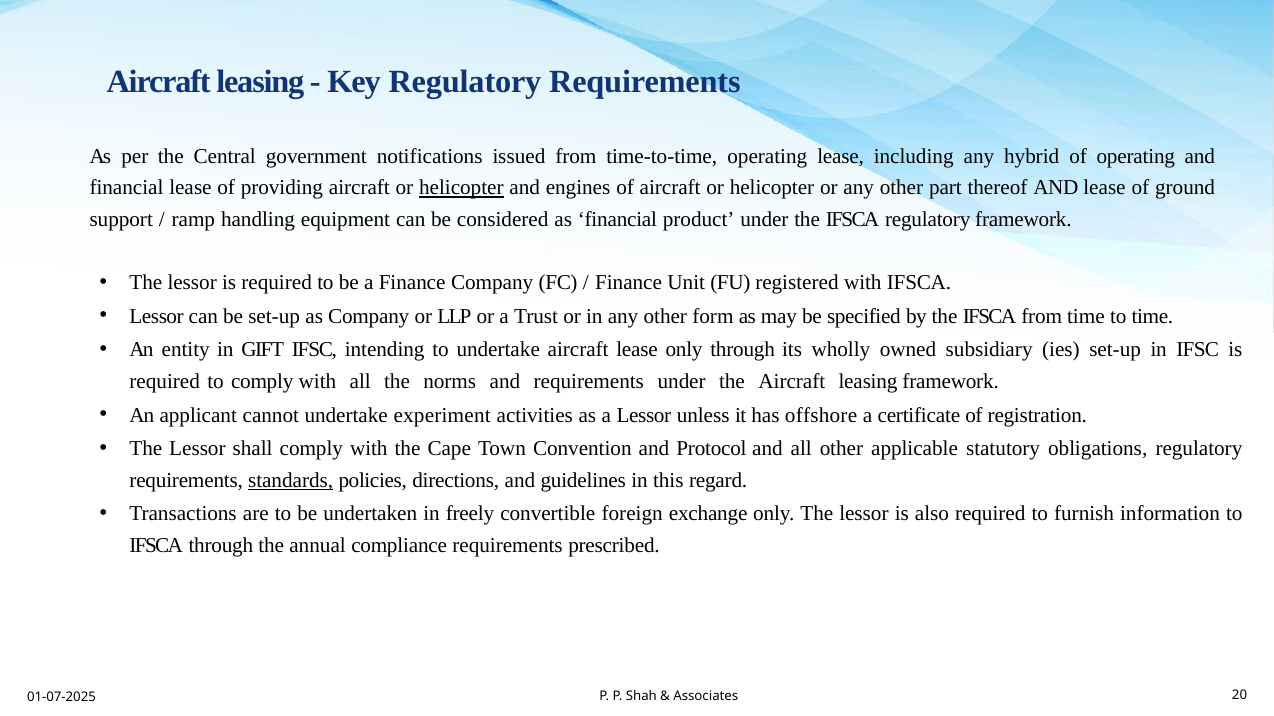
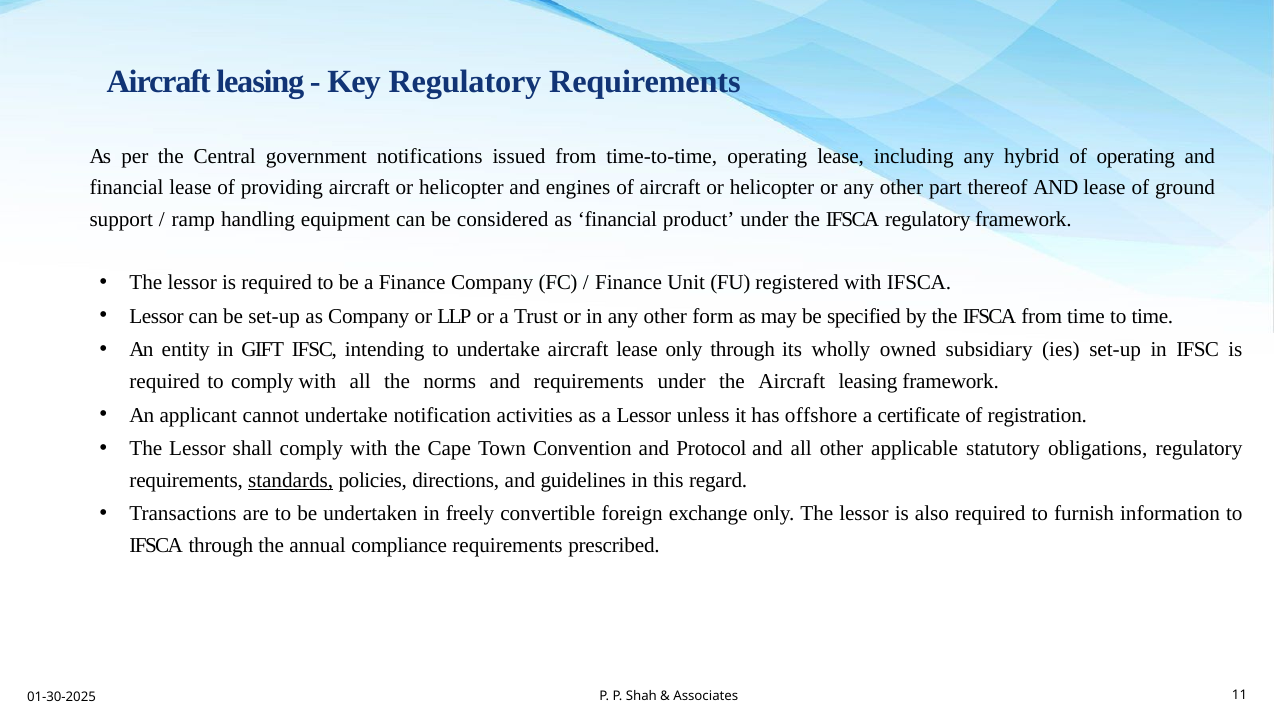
helicopter at (461, 188) underline: present -> none
experiment: experiment -> notification
01-07-2025: 01-07-2025 -> 01-30-2025
20: 20 -> 11
